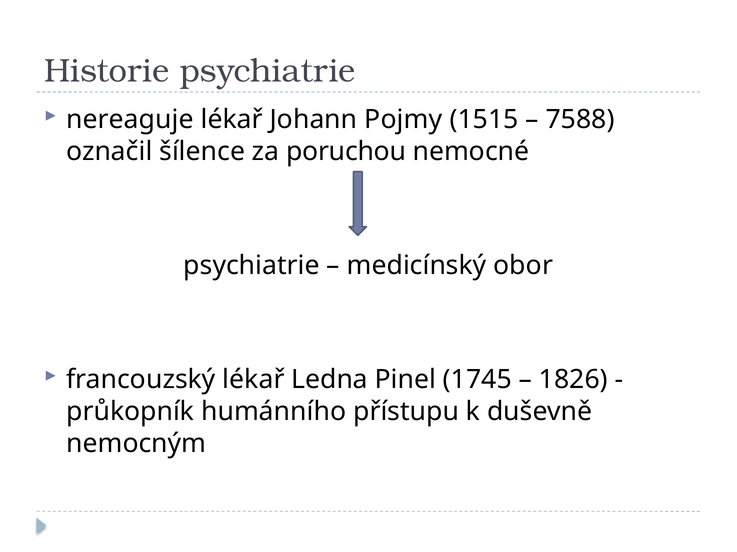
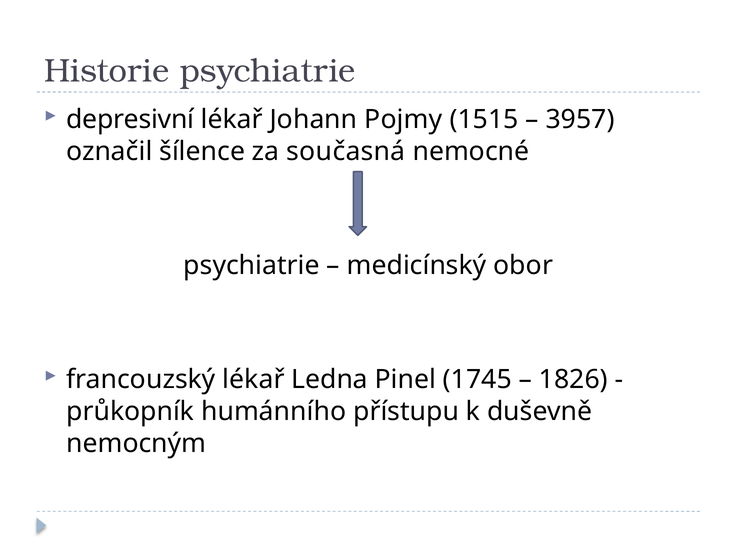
nereaguje: nereaguje -> depresivní
7588: 7588 -> 3957
poruchou: poruchou -> současná
